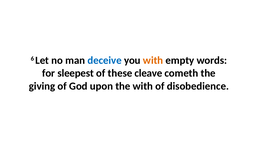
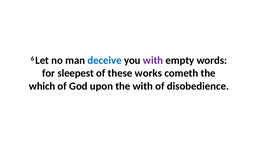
with at (153, 60) colour: orange -> purple
cleave: cleave -> works
giving: giving -> which
